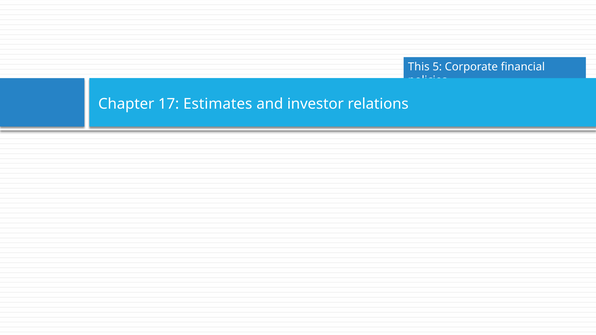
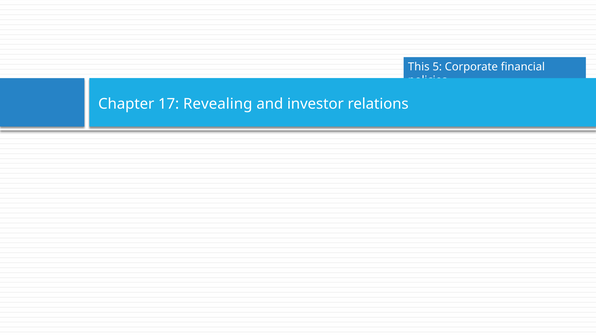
Estimates: Estimates -> Revealing
